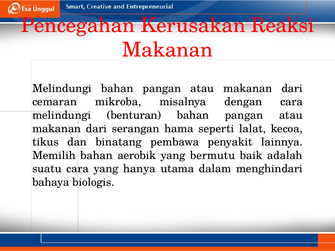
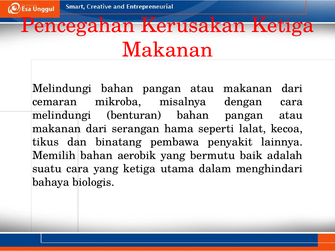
Kerusakan Reaksi: Reaksi -> Ketiga
yang hanya: hanya -> ketiga
